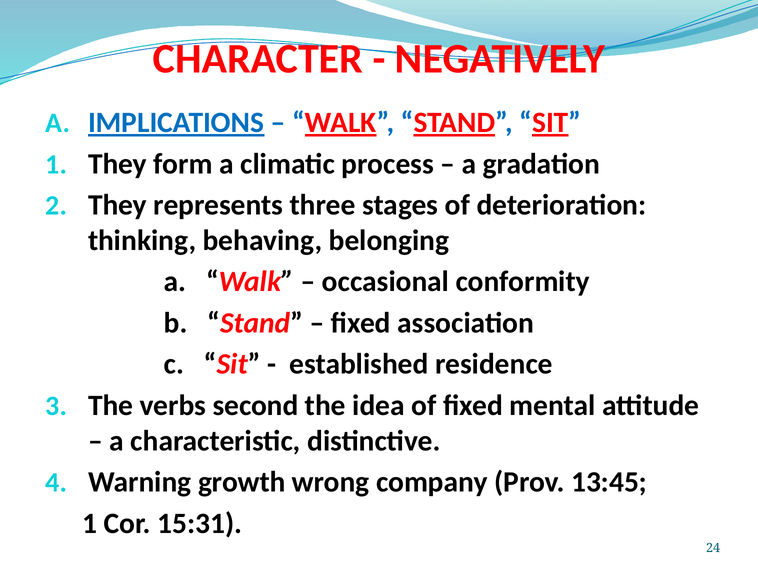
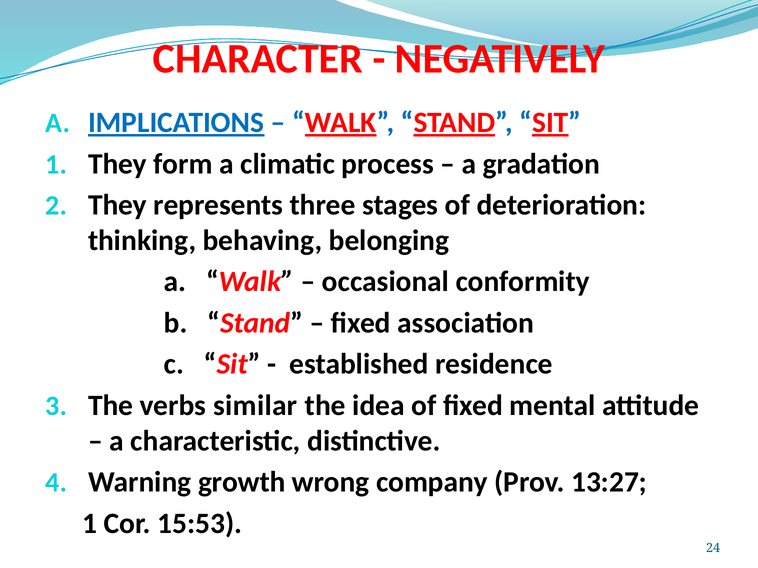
second: second -> similar
13:45: 13:45 -> 13:27
15:31: 15:31 -> 15:53
